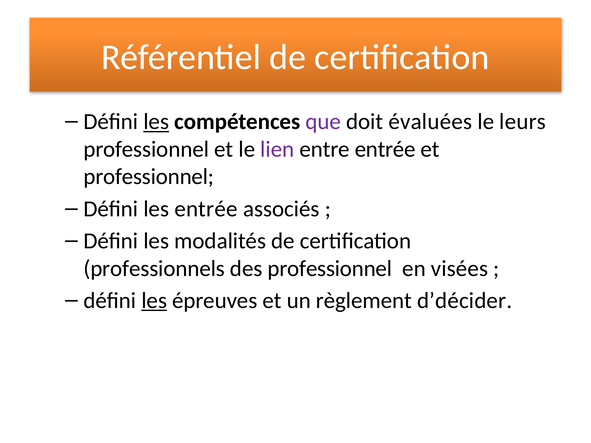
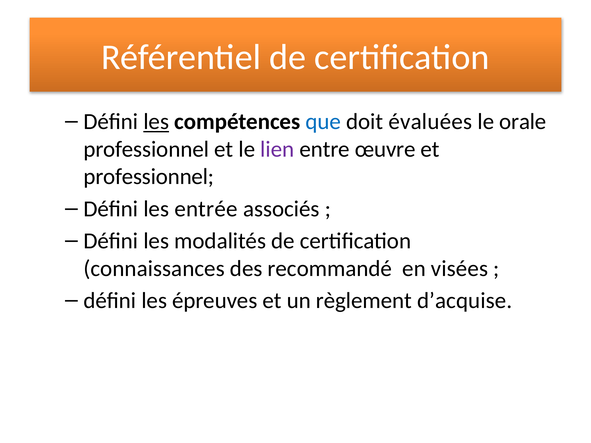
que colour: purple -> blue
leurs: leurs -> orale
entre entrée: entrée -> œuvre
professionnels: professionnels -> connaissances
des professionnel: professionnel -> recommandé
les at (154, 301) underline: present -> none
d’décider: d’décider -> d’acquise
